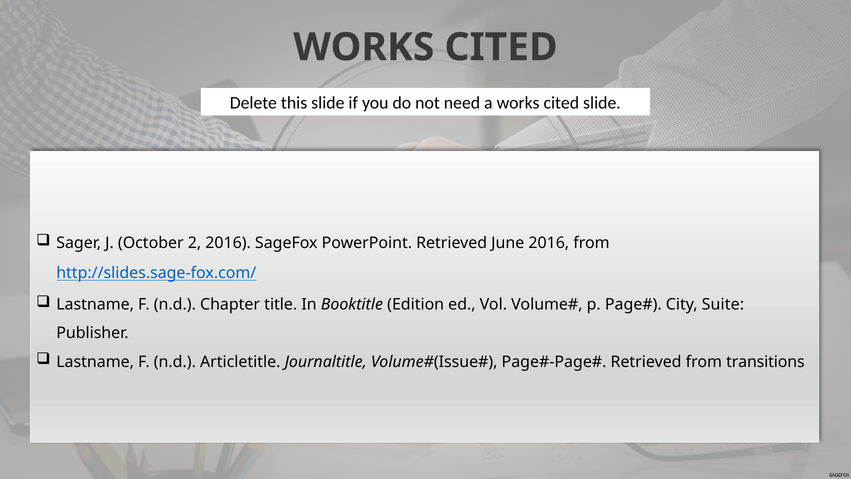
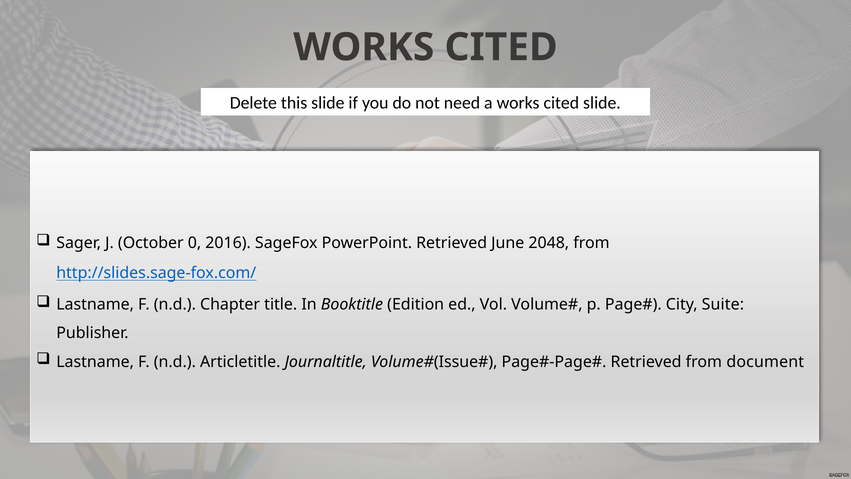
2: 2 -> 0
June 2016: 2016 -> 2048
transitions: transitions -> document
